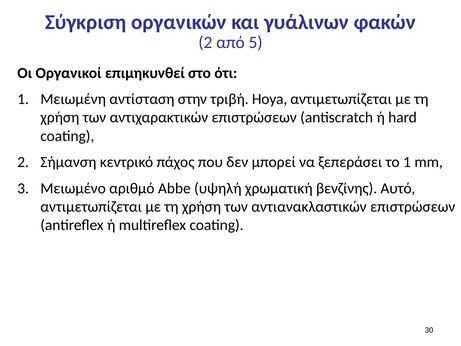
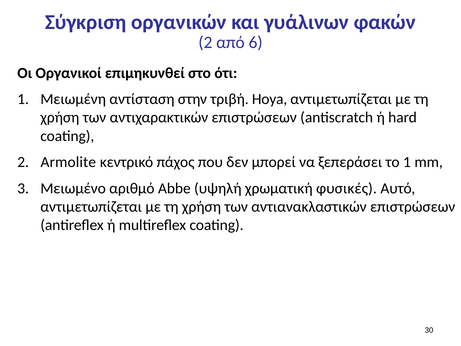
5: 5 -> 6
Σήμανση: Σήμανση -> Armolite
βενζίνης: βενζίνης -> φυσικές
